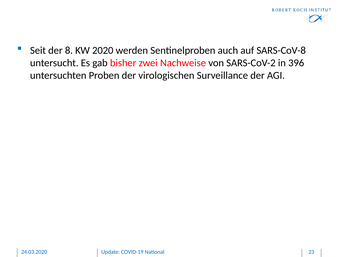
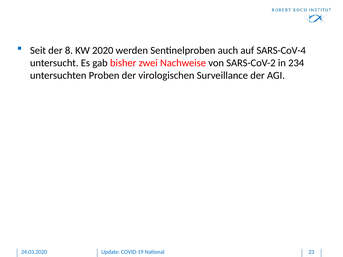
SARS-CoV-8: SARS-CoV-8 -> SARS-CoV-4
396: 396 -> 234
